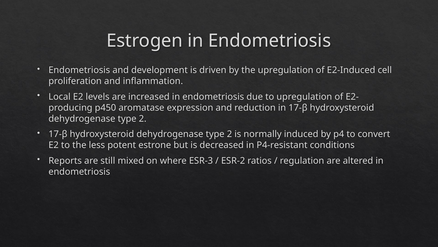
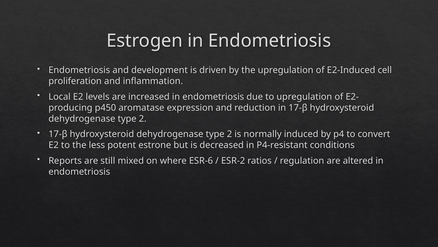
ESR-3: ESR-3 -> ESR-6
